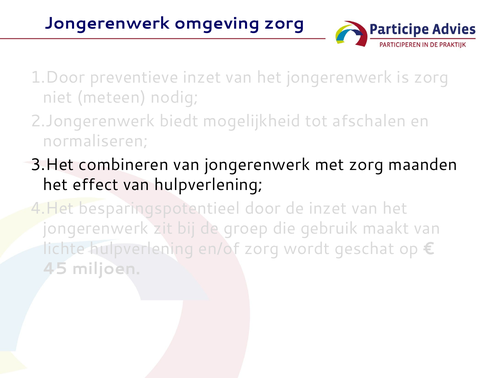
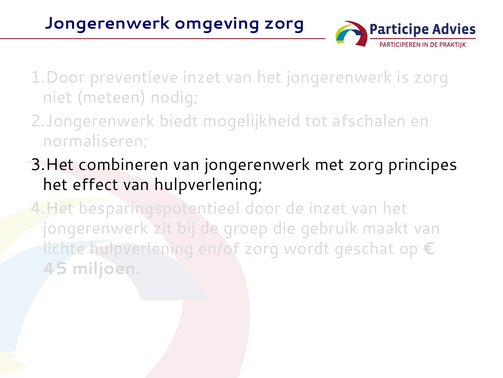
maanden: maanden -> principes
